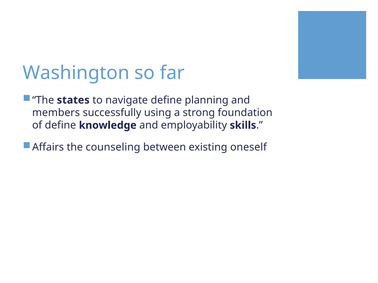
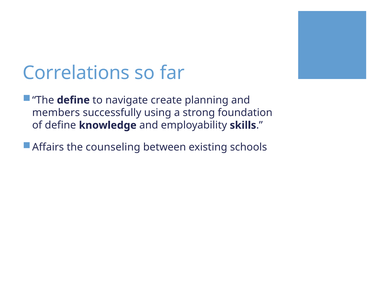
Washington: Washington -> Correlations
The states: states -> define
navigate define: define -> create
oneself: oneself -> schools
